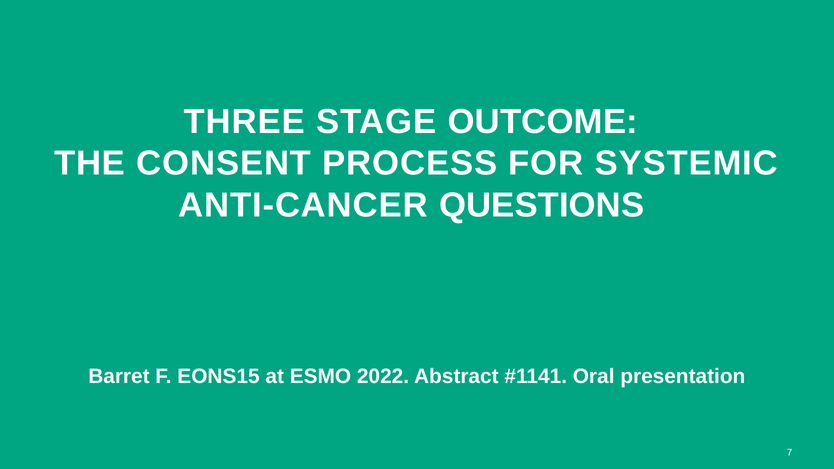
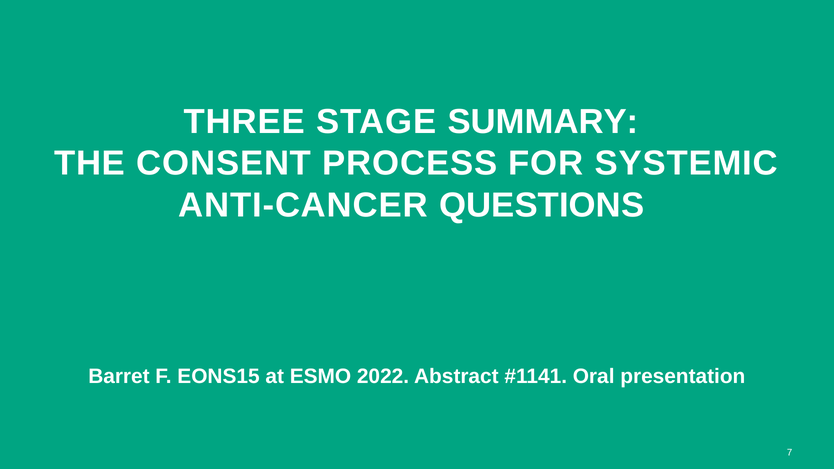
OUTCOME: OUTCOME -> SUMMARY
